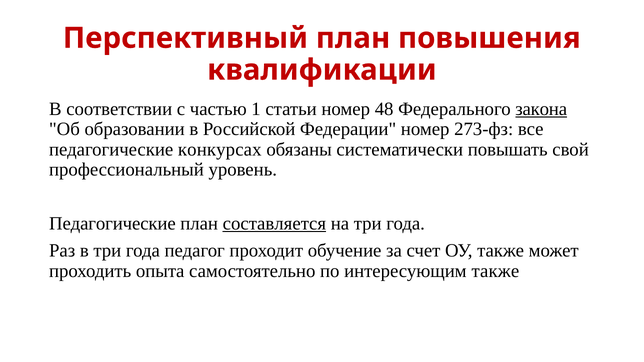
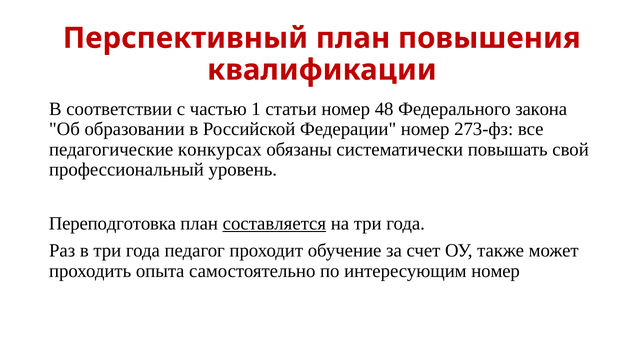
закона underline: present -> none
Педагогические at (112, 224): Педагогические -> Переподготовка
интересующим также: также -> номер
